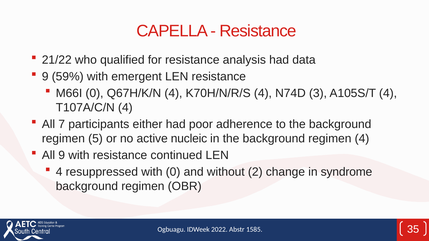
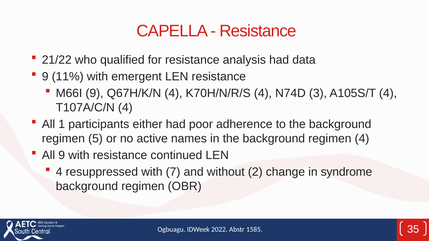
59%: 59% -> 11%
M66I 0: 0 -> 9
7: 7 -> 1
nucleic: nucleic -> names
with 0: 0 -> 7
